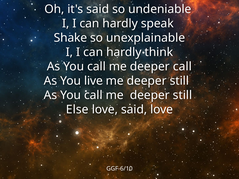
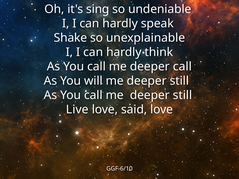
it's said: said -> sing
live: live -> will
Else: Else -> Live
